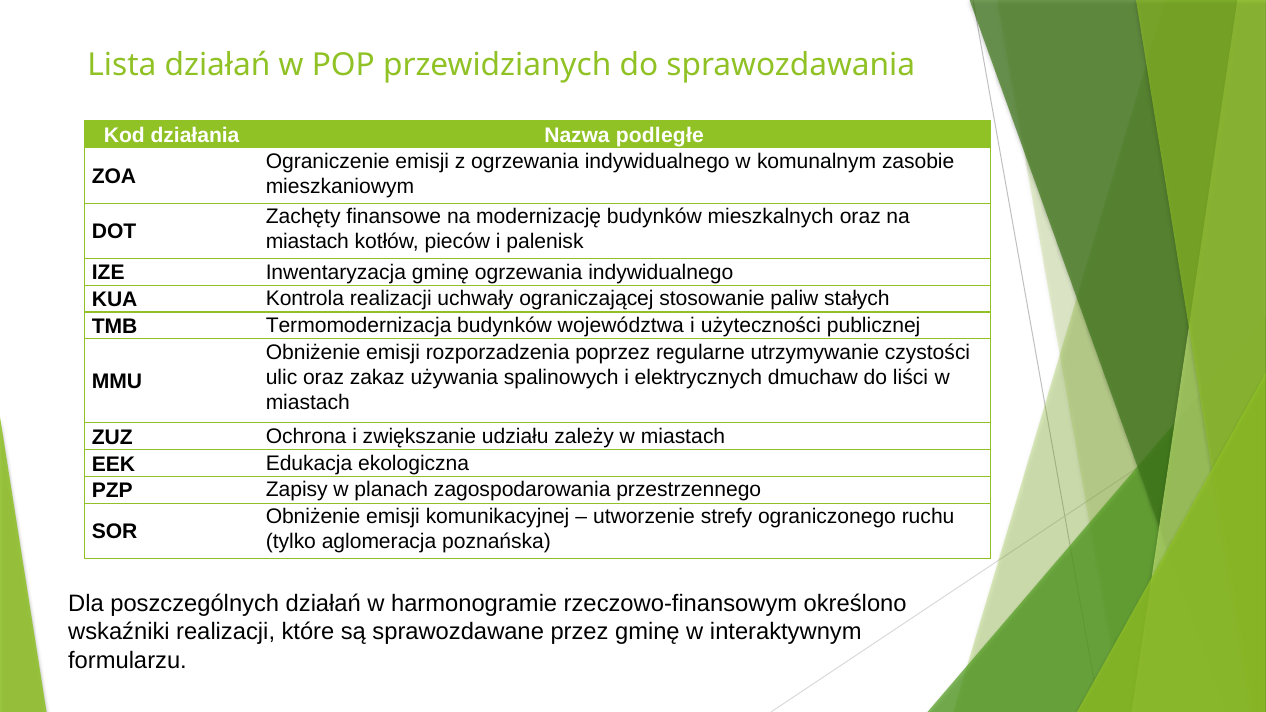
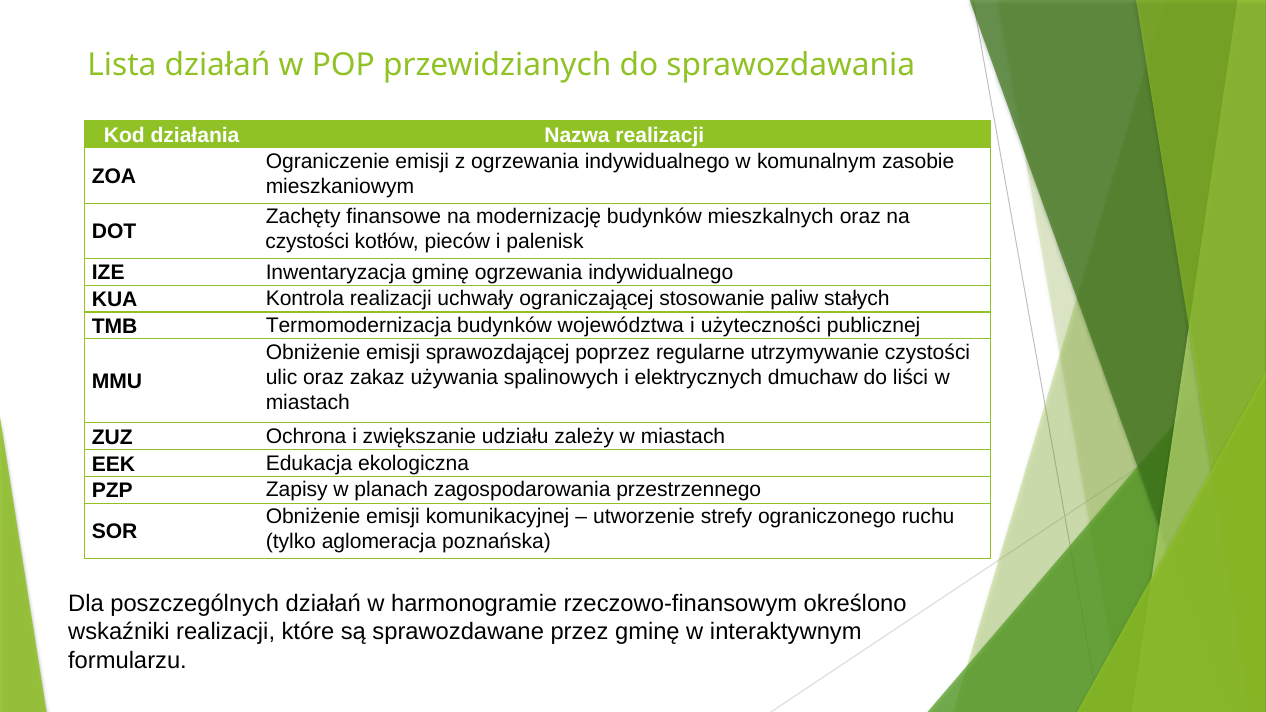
Nazwa podległe: podległe -> realizacji
miastach at (307, 242): miastach -> czystości
rozporzadzenia: rozporzadzenia -> sprawozdającej
